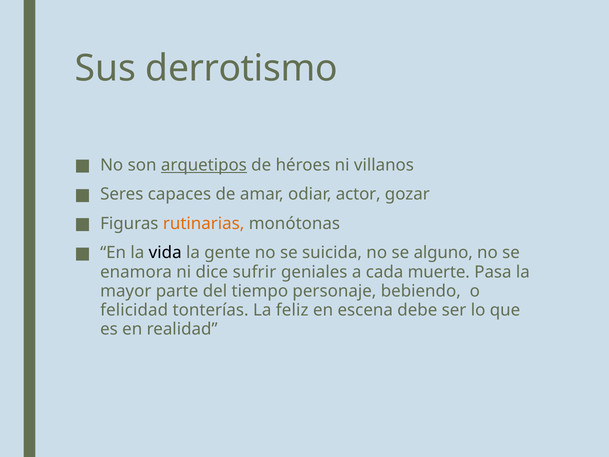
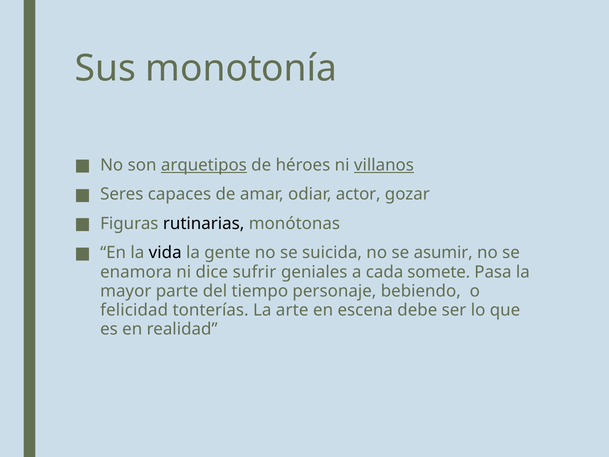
derrotismo: derrotismo -> monotonía
villanos underline: none -> present
rutinarias colour: orange -> black
alguno: alguno -> asumir
muerte: muerte -> somete
feliz: feliz -> arte
